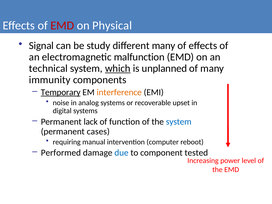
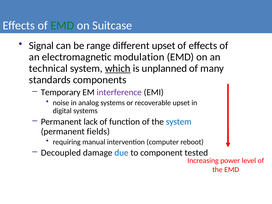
EMD at (62, 25) colour: red -> green
Physical: Physical -> Suitcase
study: study -> range
different many: many -> upset
malfunction: malfunction -> modulation
immunity: immunity -> standards
Temporary underline: present -> none
interference colour: orange -> purple
cases: cases -> fields
Performed: Performed -> Decoupled
